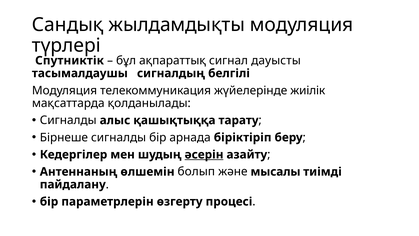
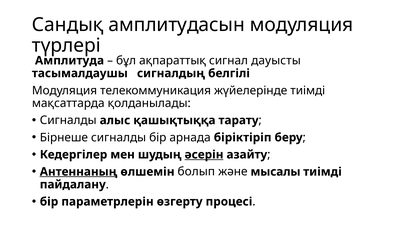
жылдамдықты: жылдамдықты -> амплитудасын
Спутниктік: Спутниктік -> Амплитуда
жүйелерінде жиілік: жиілік -> тиімді
Антеннаның underline: none -> present
